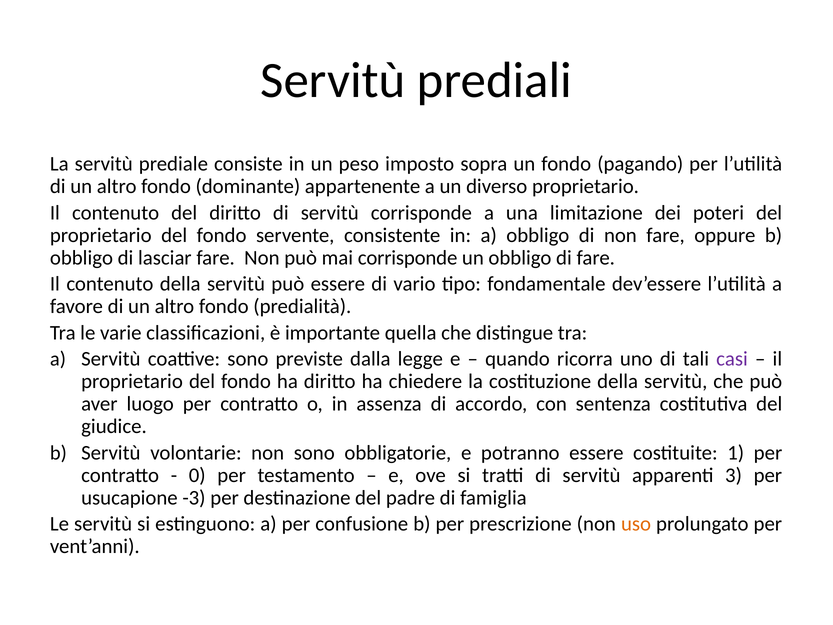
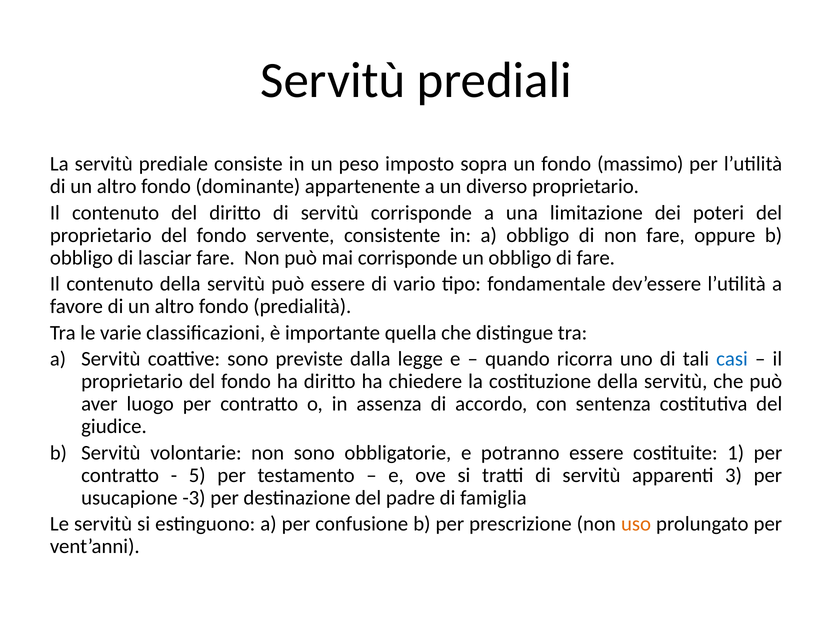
pagando: pagando -> massimo
casi colour: purple -> blue
0: 0 -> 5
